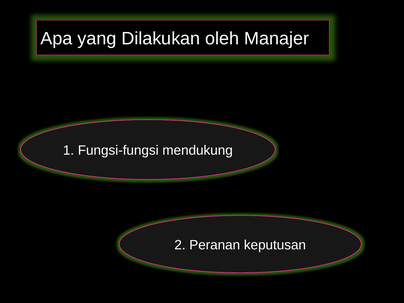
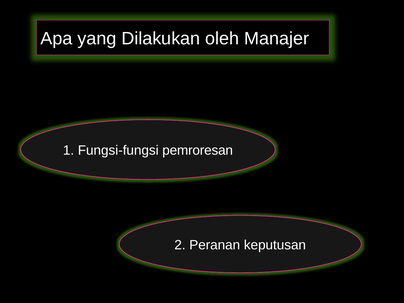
mendukung: mendukung -> pemroresan
